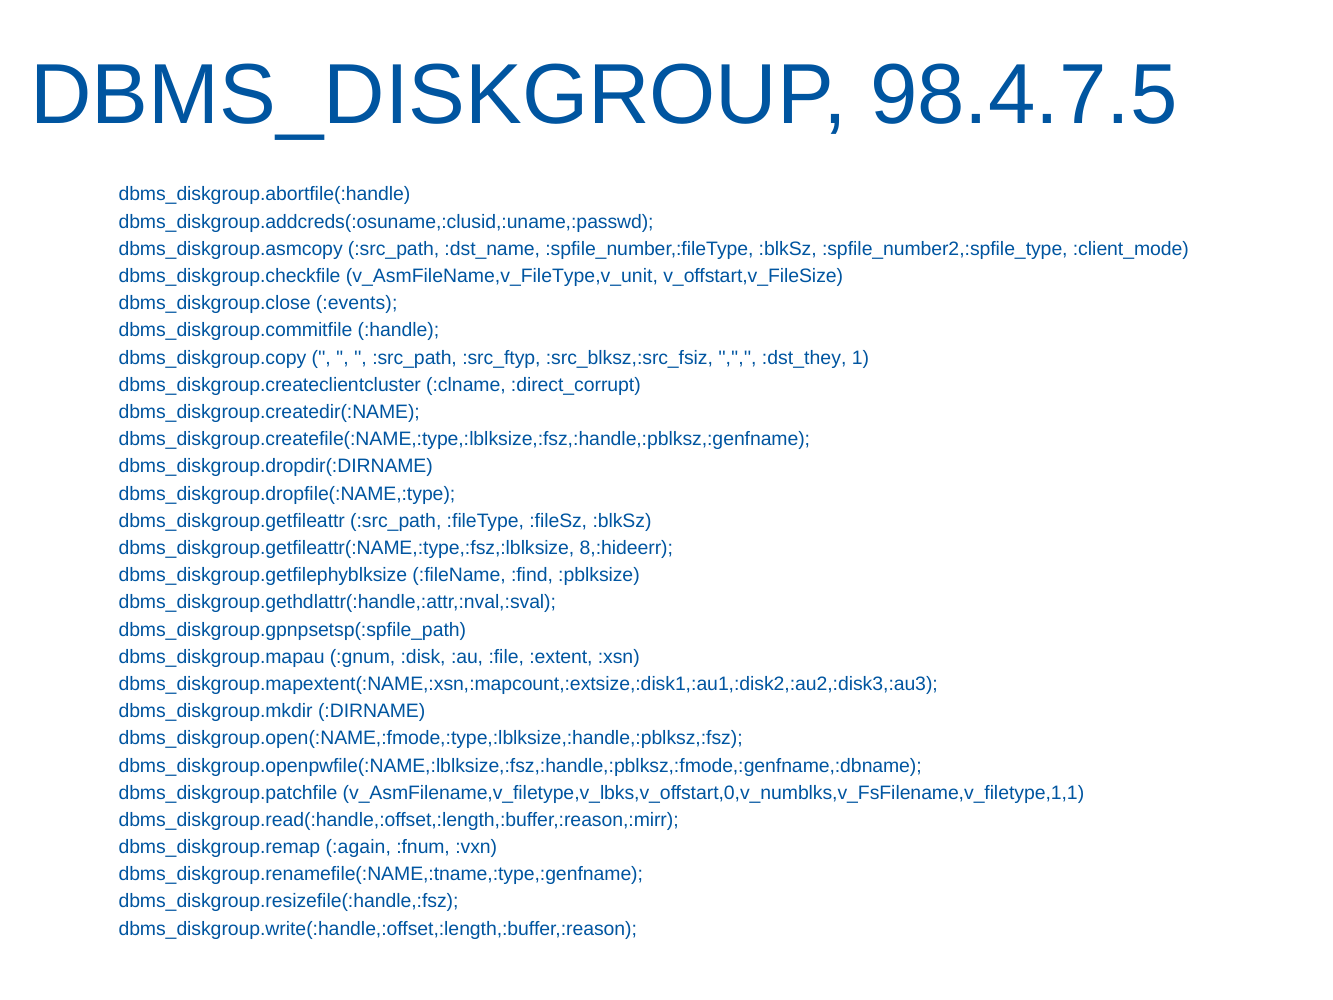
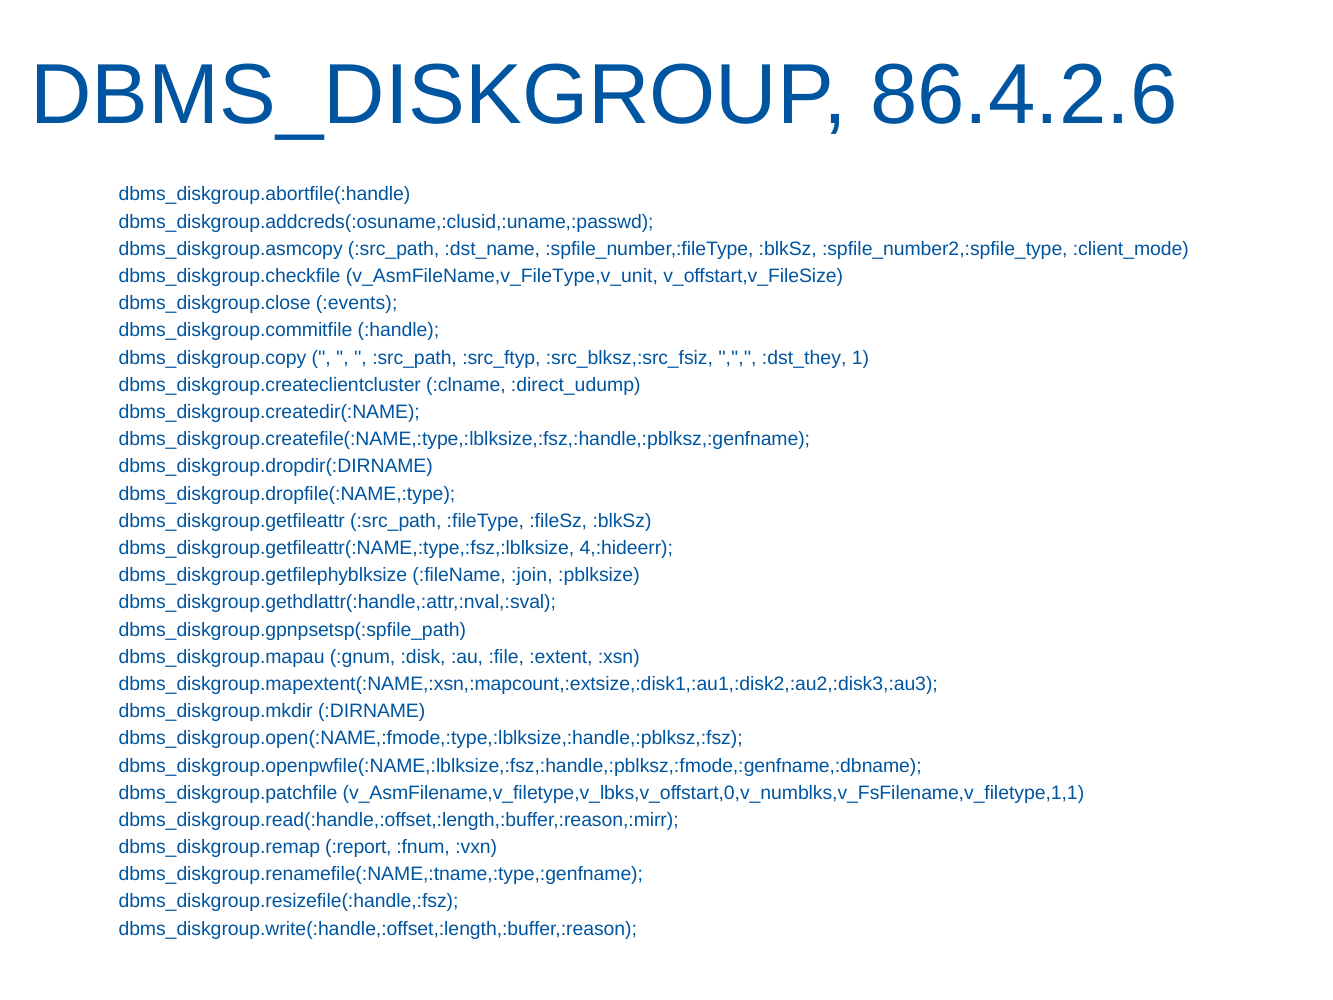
98.4.7.5: 98.4.7.5 -> 86.4.2.6
:direct_corrupt: :direct_corrupt -> :direct_udump
8,:hideerr: 8,:hideerr -> 4,:hideerr
:find: :find -> :join
:again: :again -> :report
